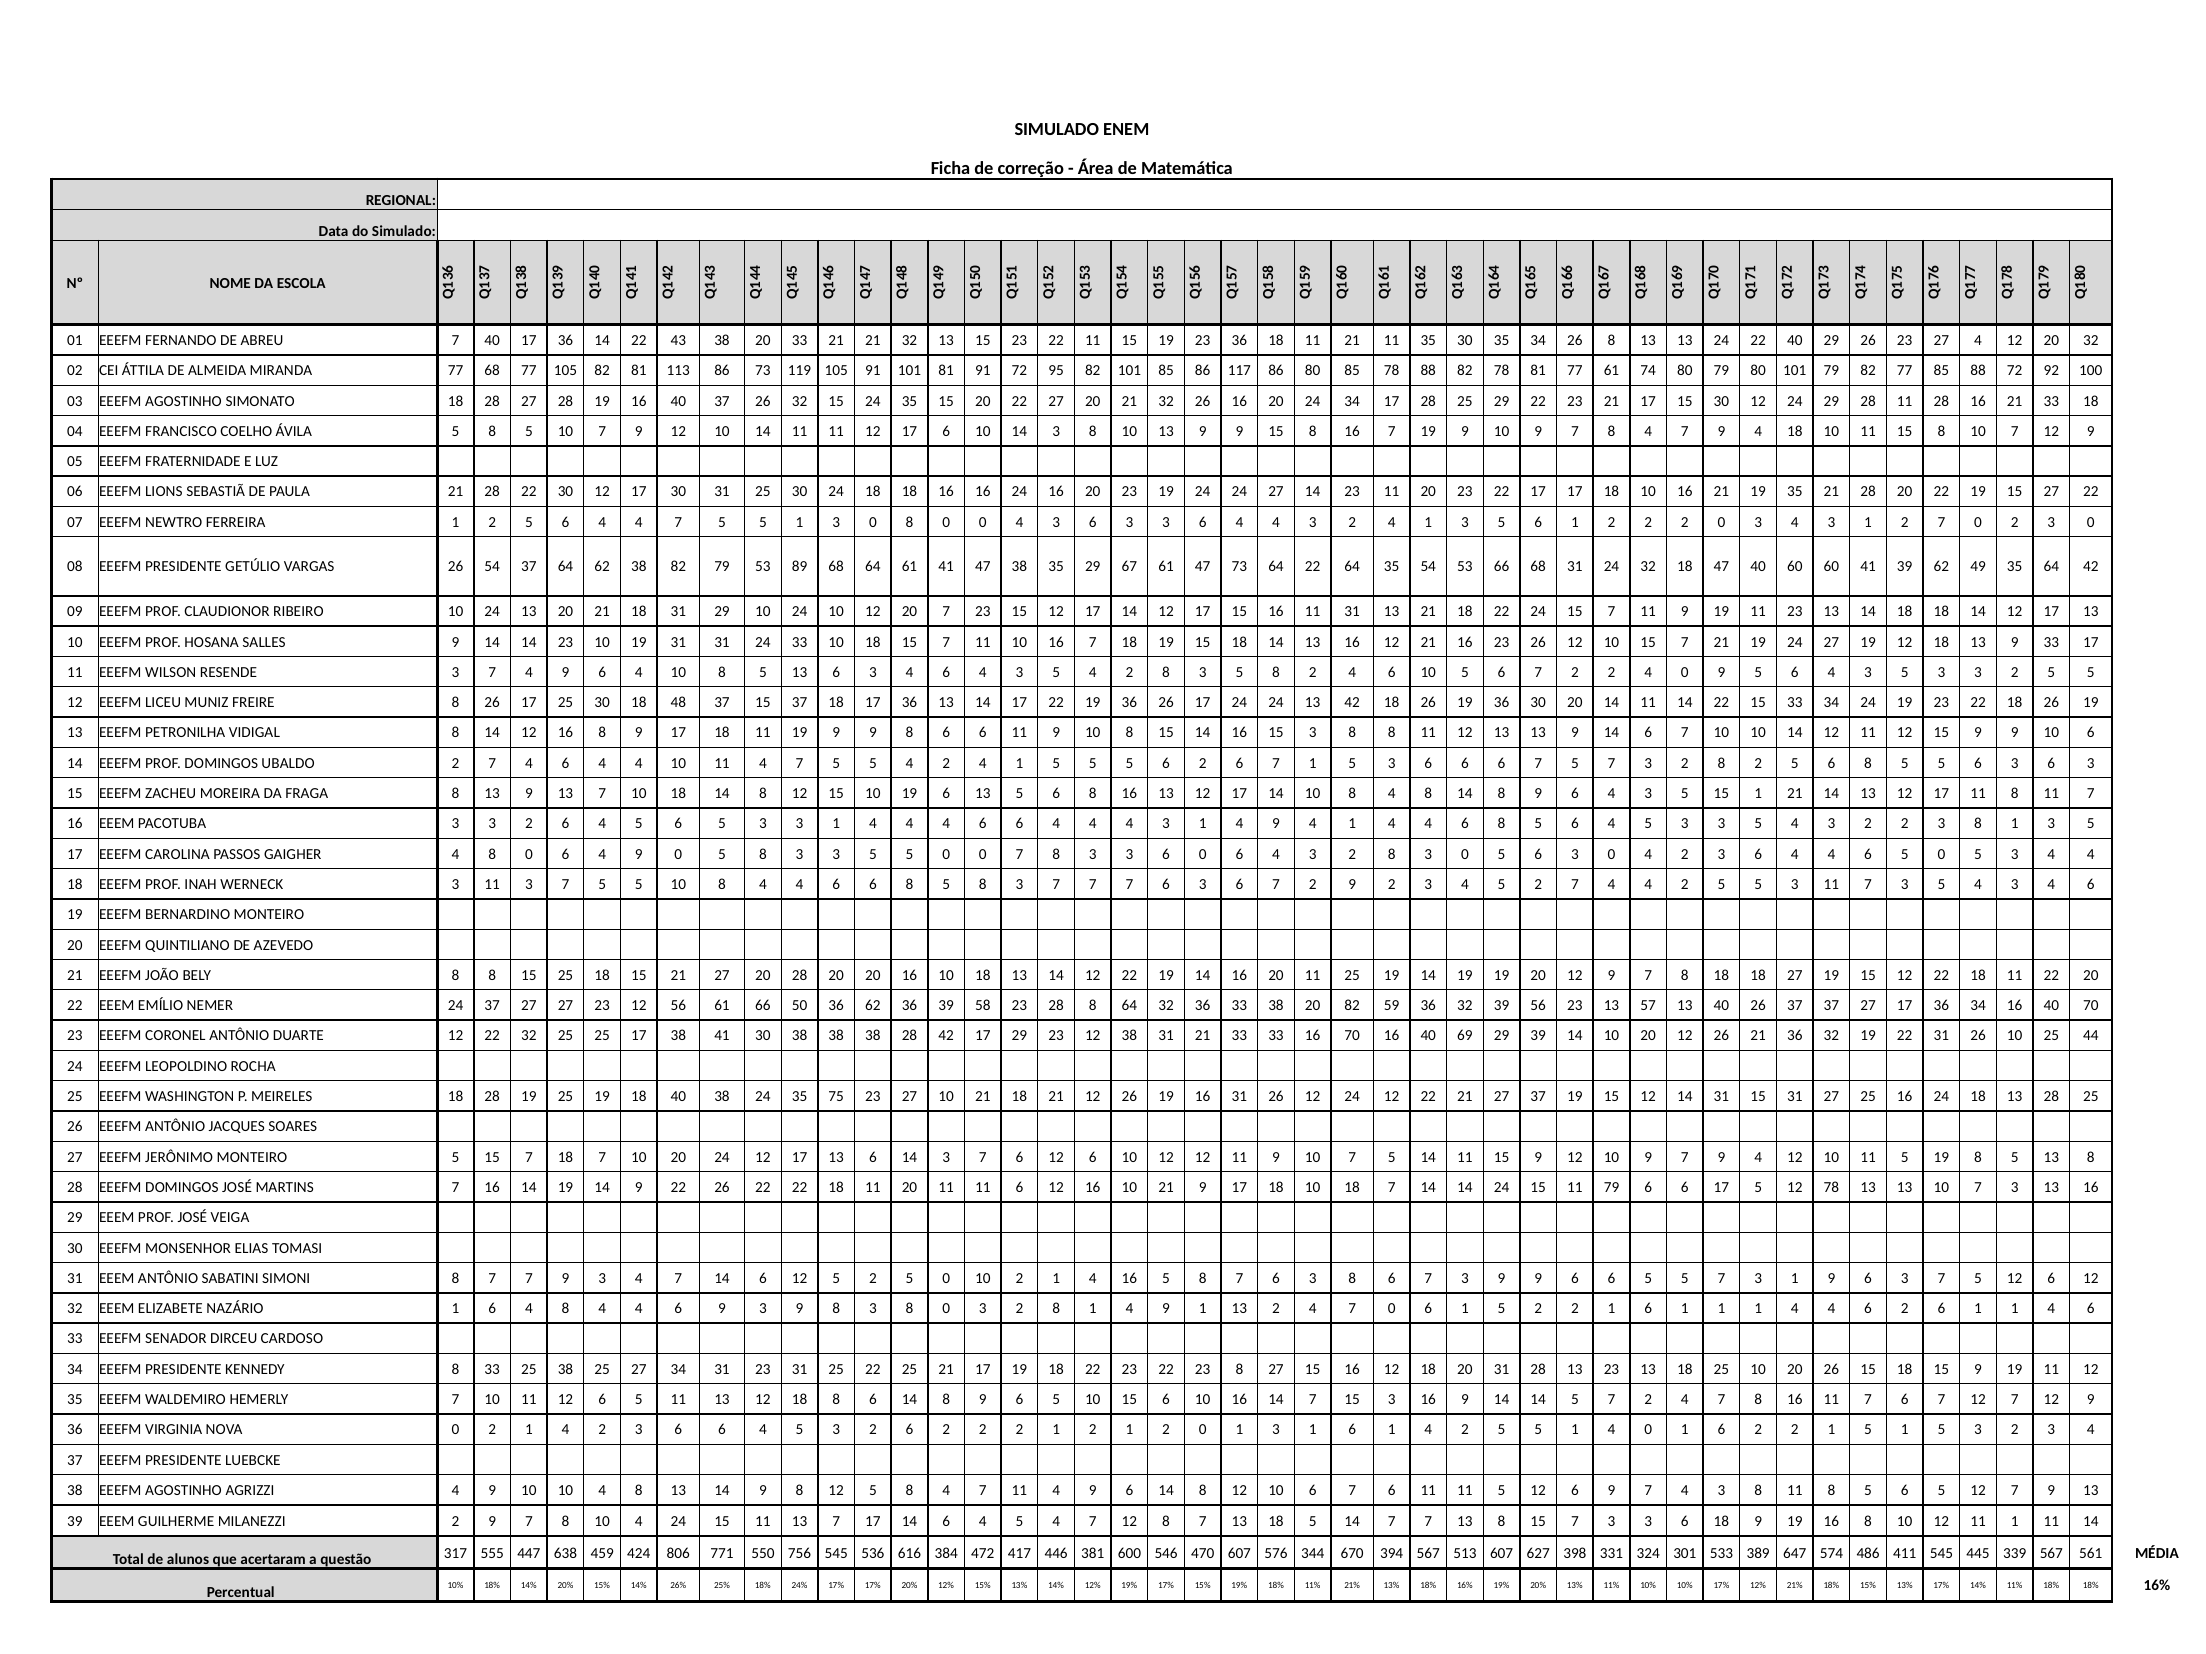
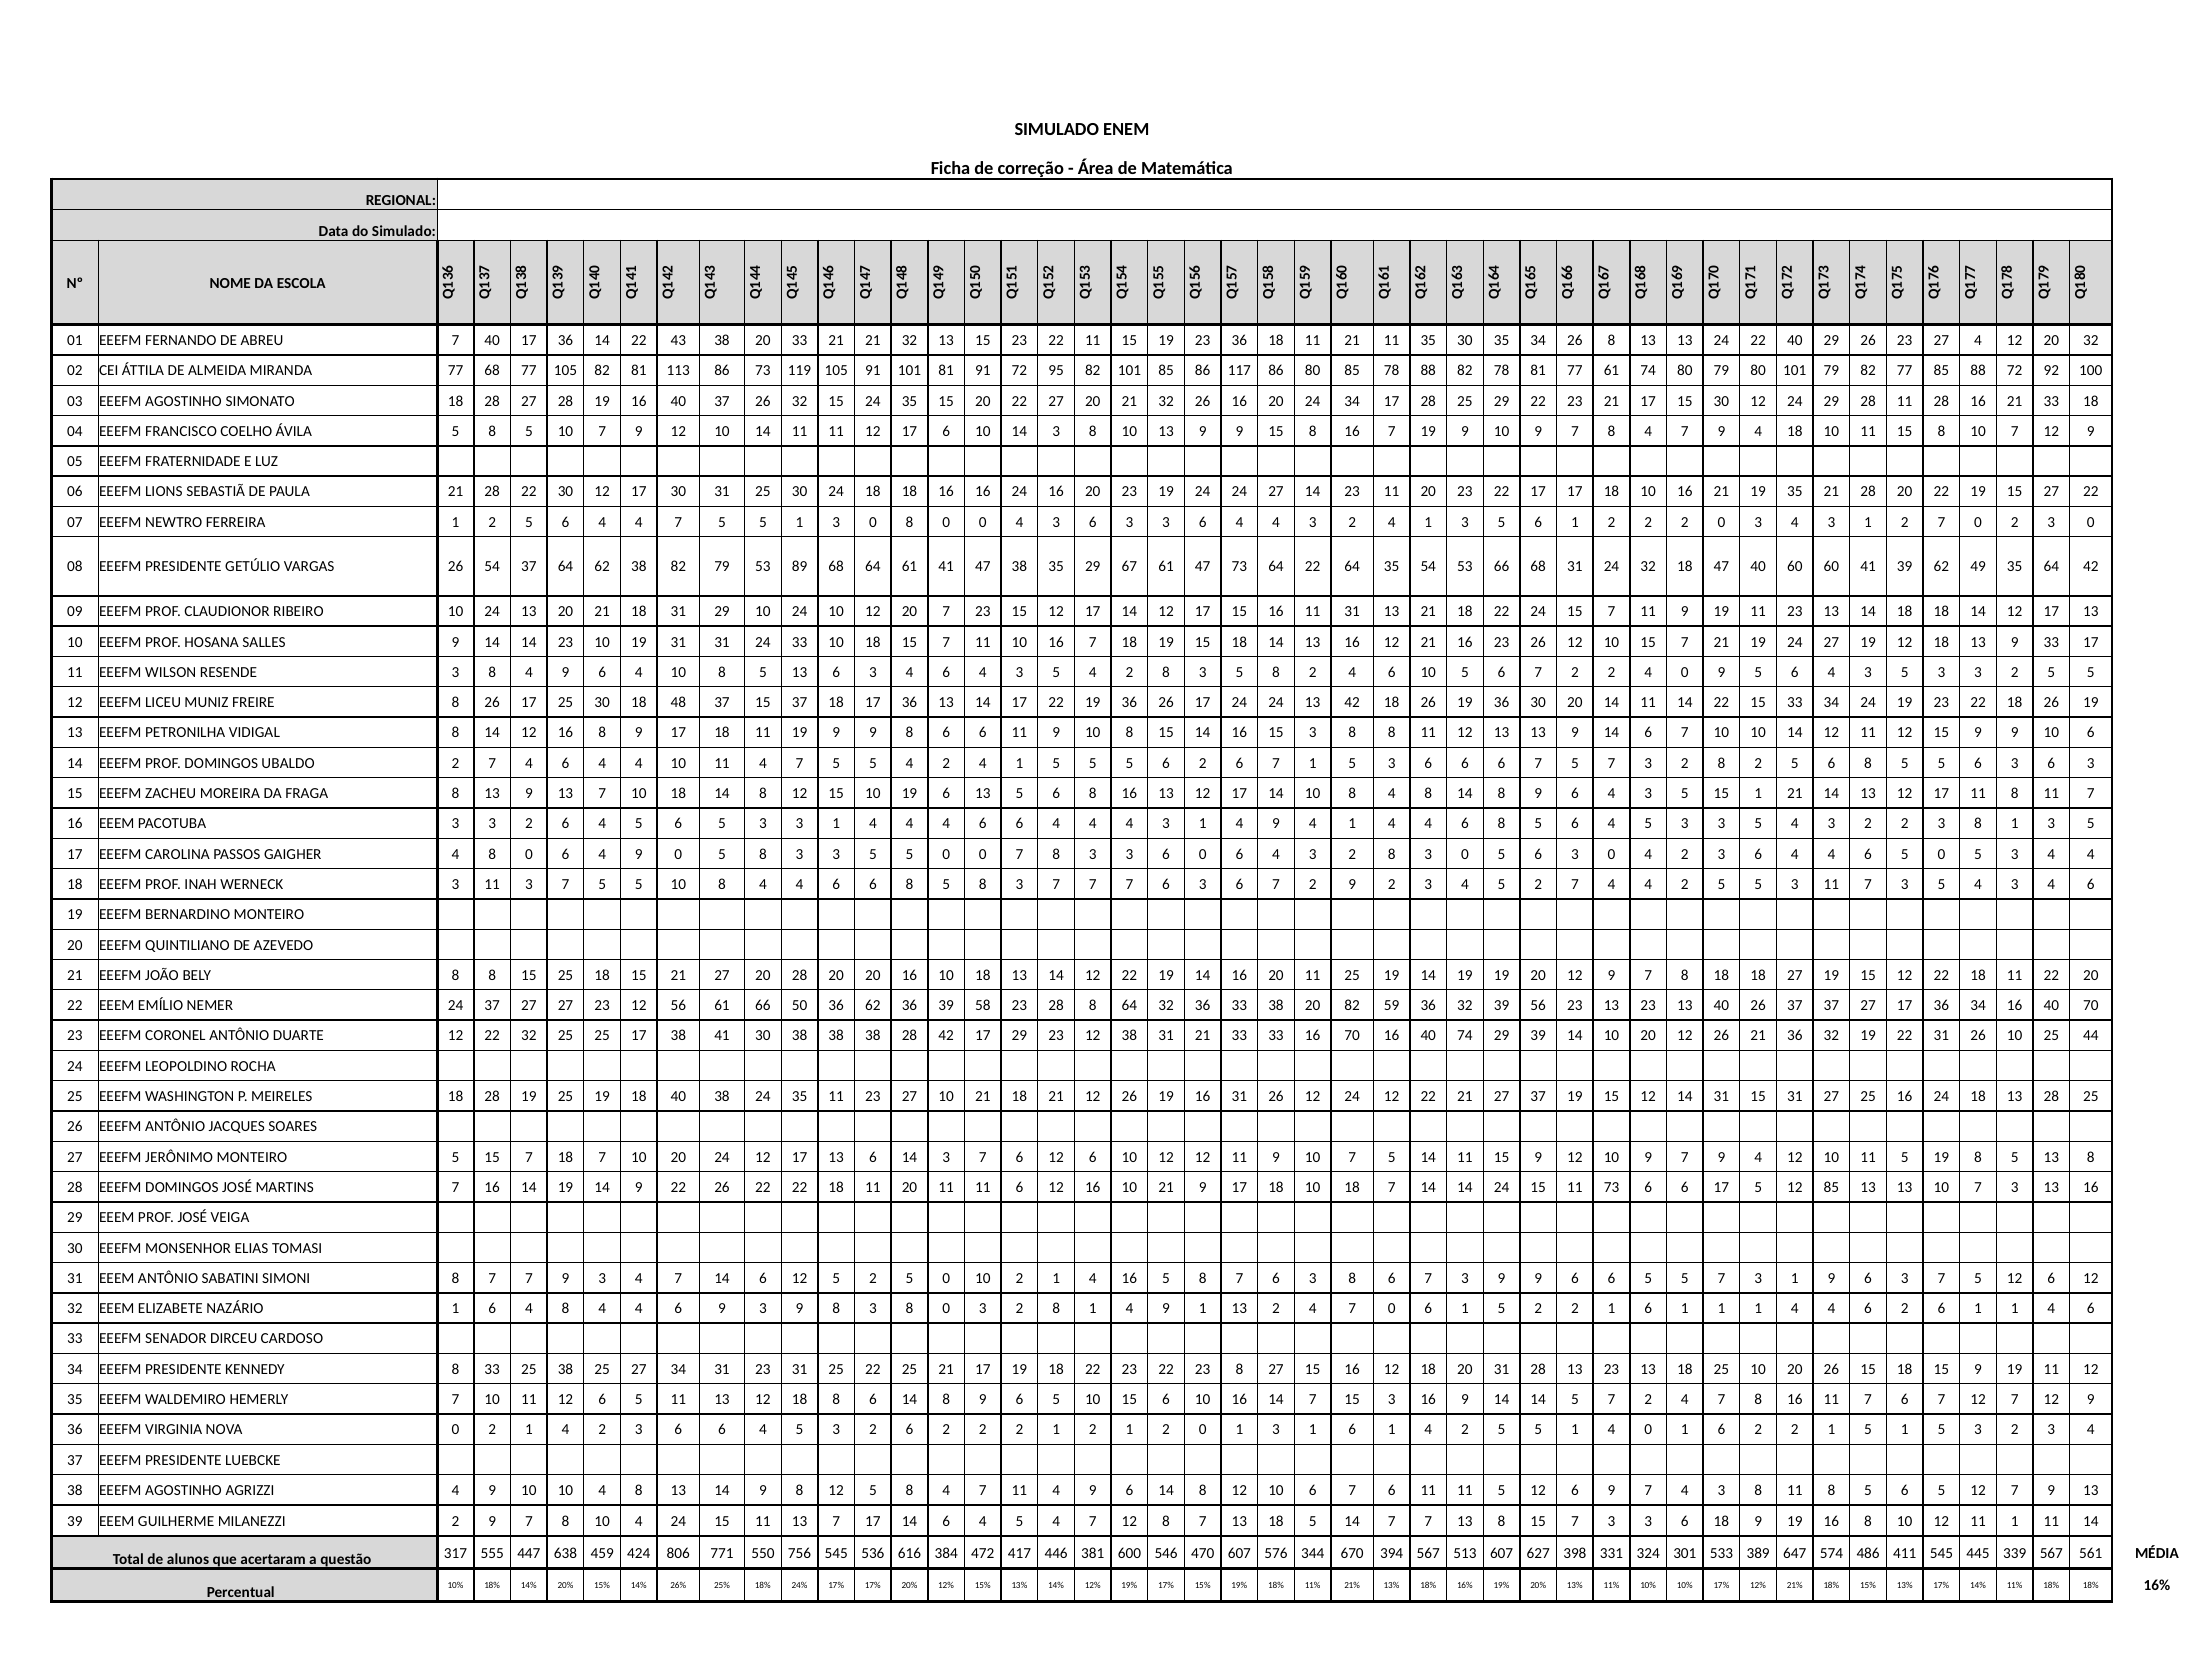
RESENDE 3 7: 7 -> 8
23 13 57: 57 -> 23
40 69: 69 -> 74
35 75: 75 -> 11
11 79: 79 -> 73
12 78: 78 -> 85
